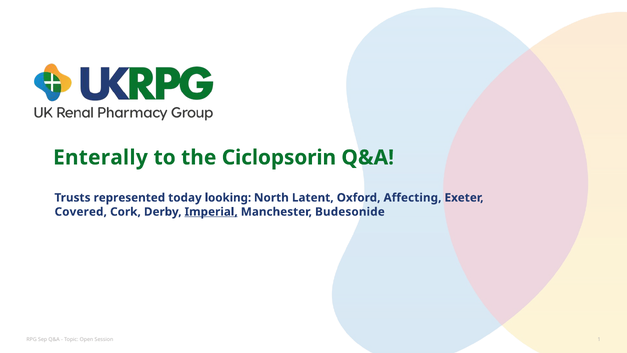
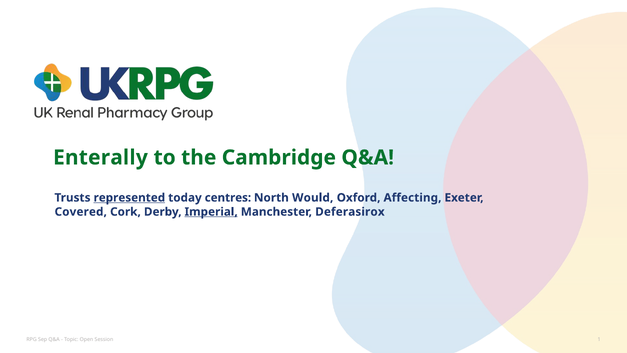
Ciclopsorin: Ciclopsorin -> Cambridge
represented underline: none -> present
looking: looking -> centres
Latent: Latent -> Would
Budesonide: Budesonide -> Deferasirox
